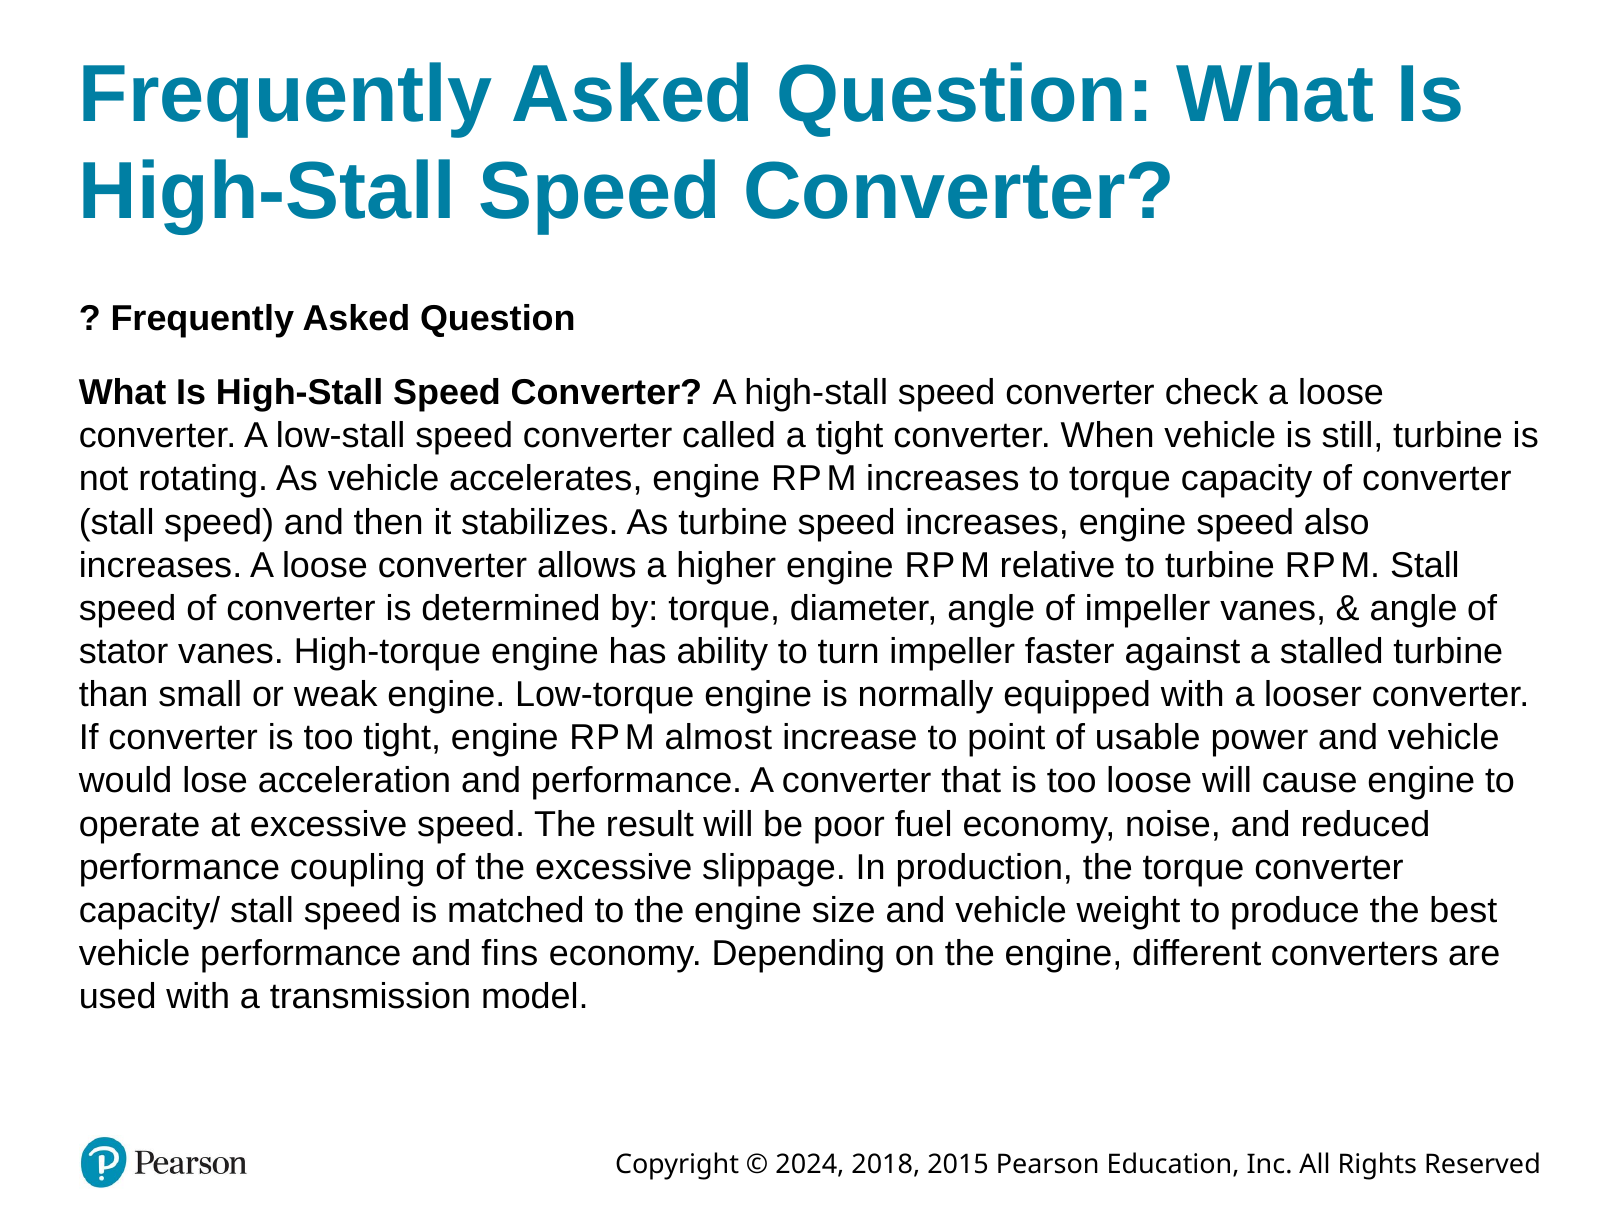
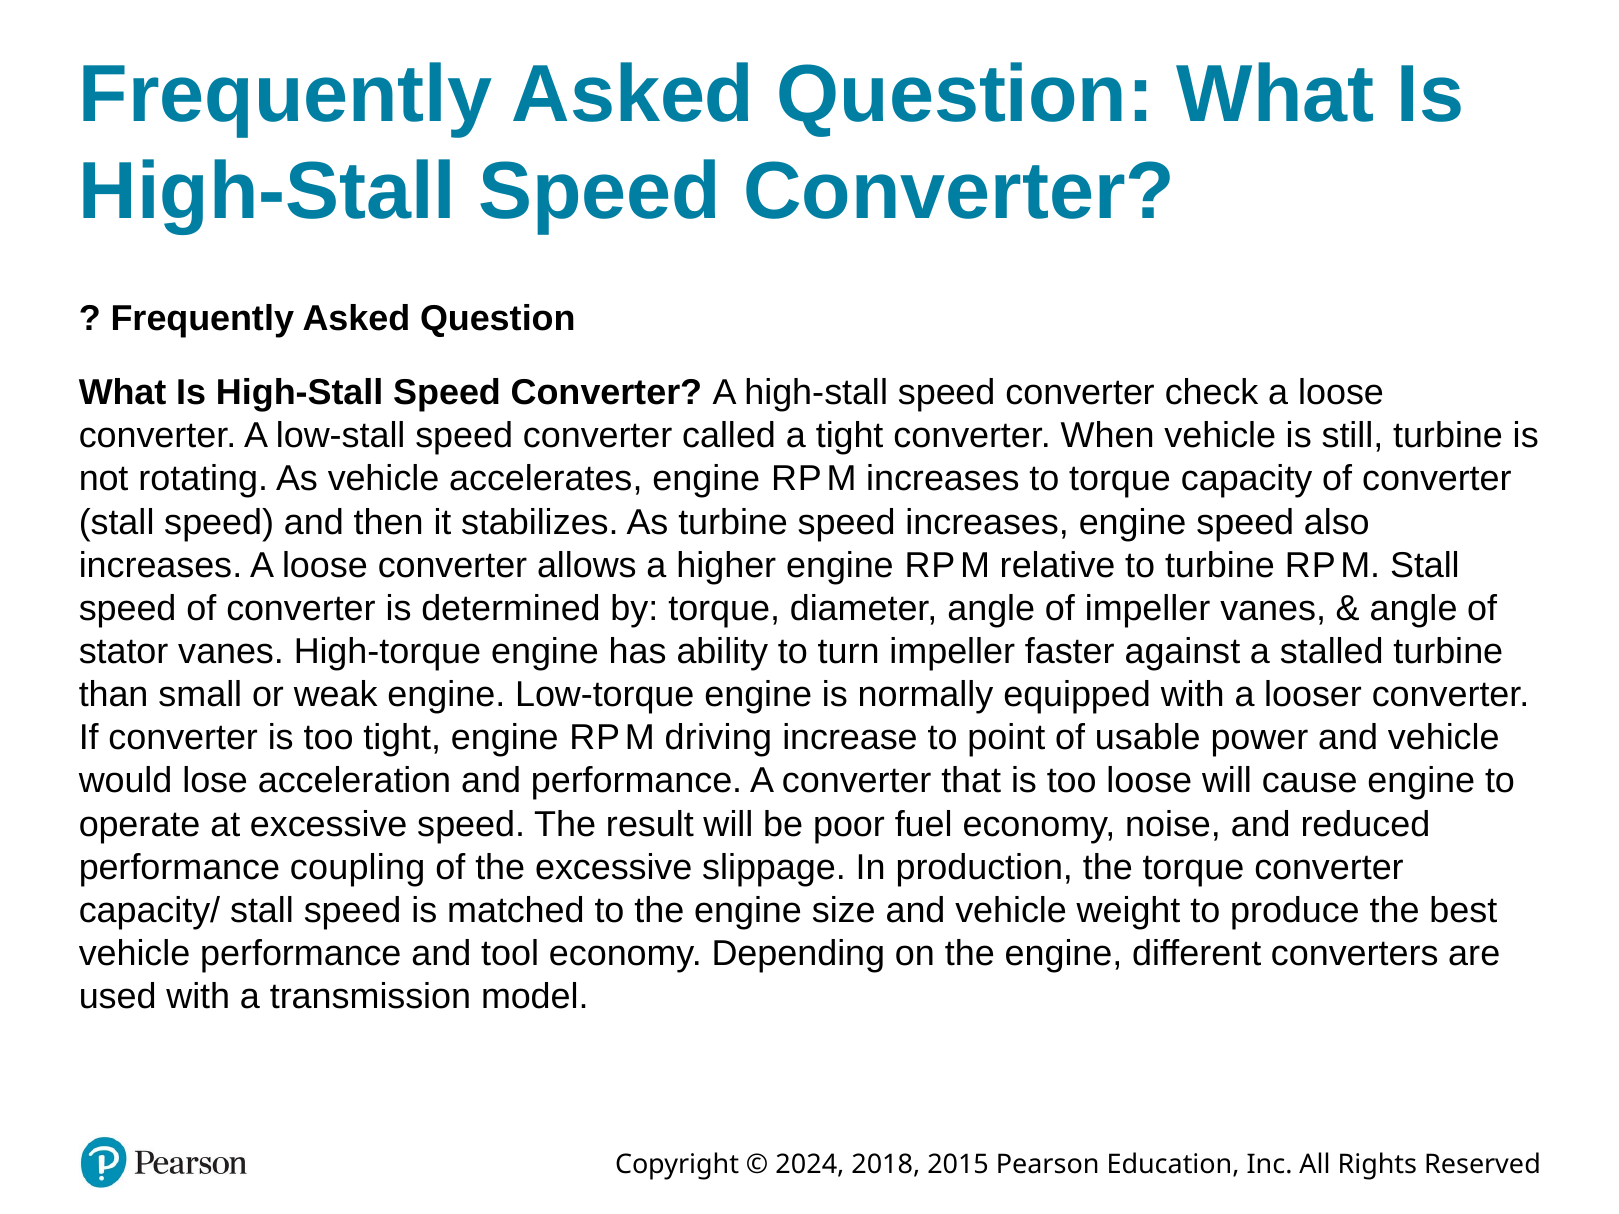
almost: almost -> driving
fins: fins -> tool
